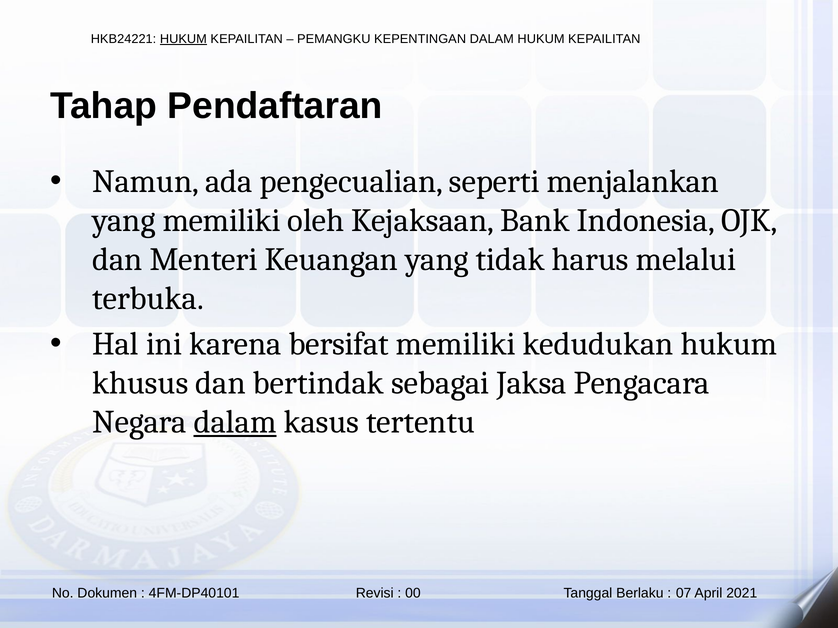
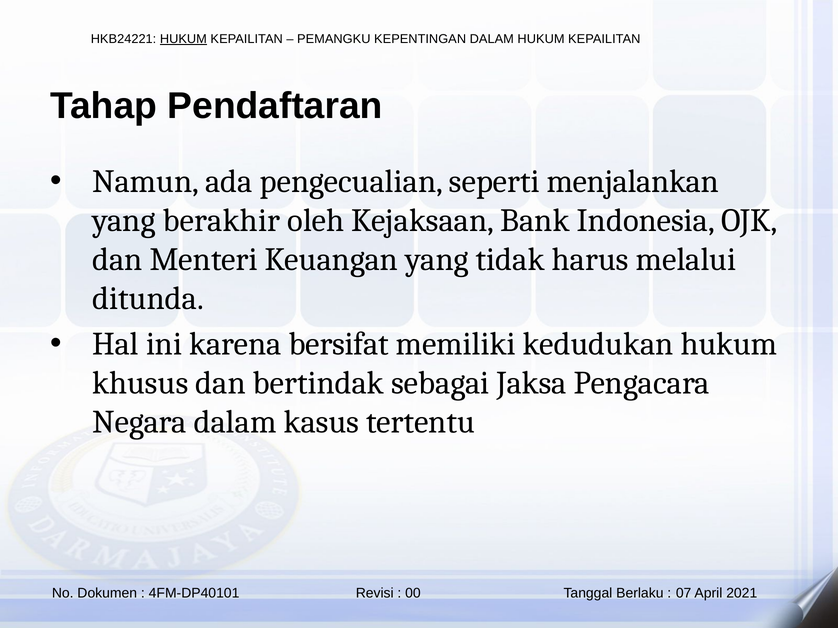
yang memiliki: memiliki -> berakhir
terbuka: terbuka -> ditunda
dalam at (235, 423) underline: present -> none
